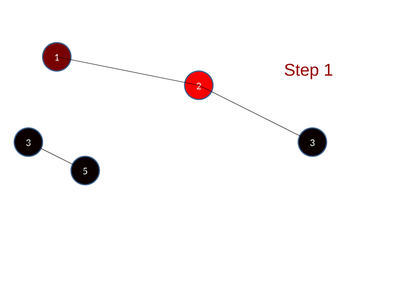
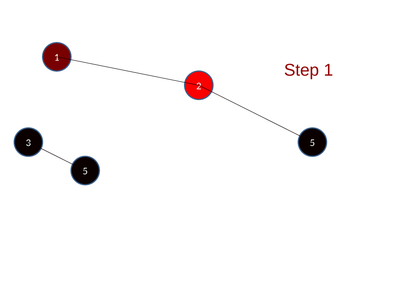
3 3: 3 -> 5
